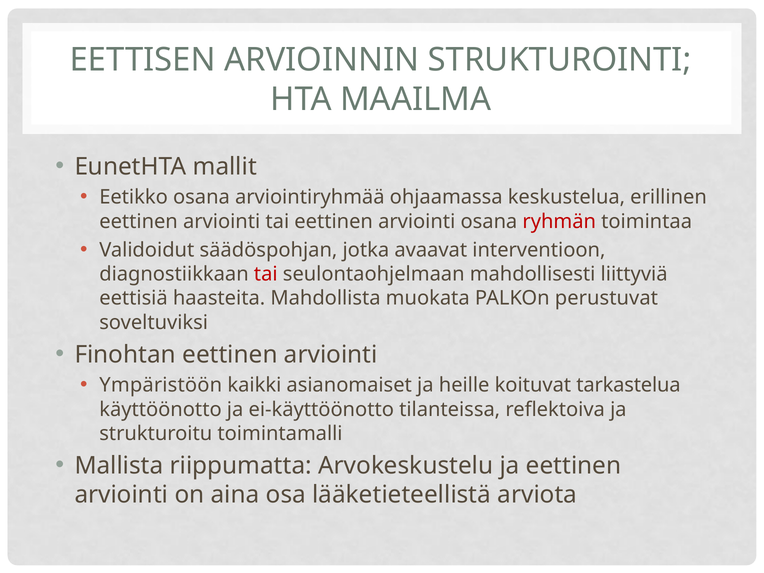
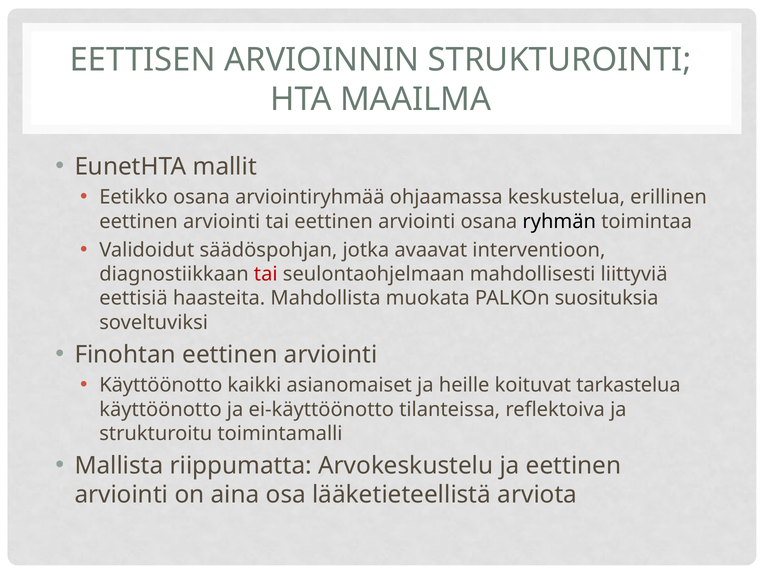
ryhmän colour: red -> black
perustuvat: perustuvat -> suosituksia
Ympäristöön at (161, 385): Ympäristöön -> Käyttöönotto
